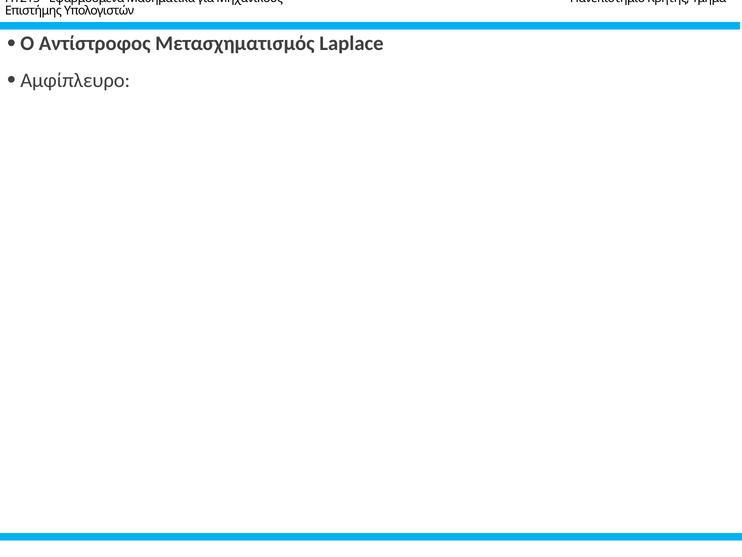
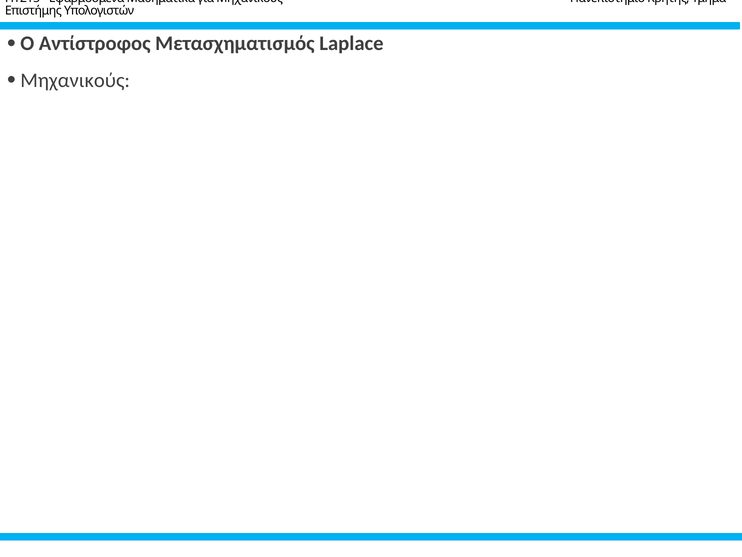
Αμφίπλευρο at (75, 80): Αμφίπλευρο -> Μηχανικούς
